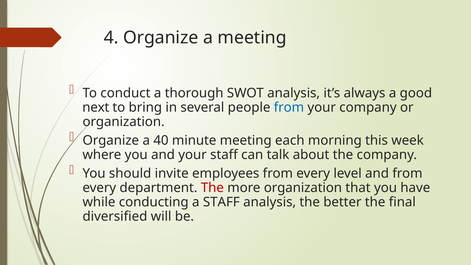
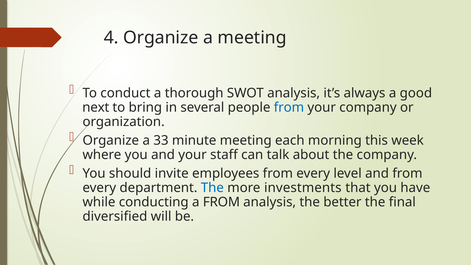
40: 40 -> 33
The at (212, 188) colour: red -> blue
more organization: organization -> investments
a STAFF: STAFF -> FROM
